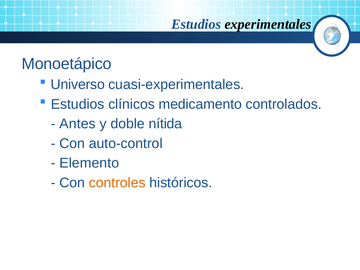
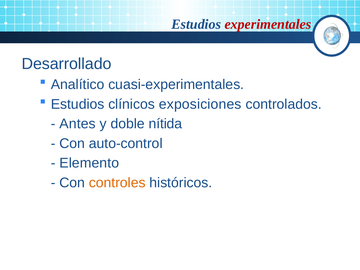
experimentales colour: black -> red
Monoetápico: Monoetápico -> Desarrollado
Universo: Universo -> Analítico
medicamento: medicamento -> exposiciones
